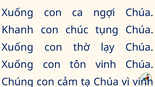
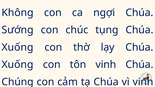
Xuống at (18, 13): Xuống -> Không
Khanh: Khanh -> Sướng
